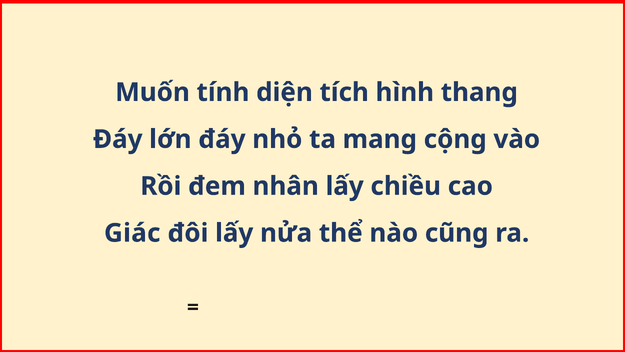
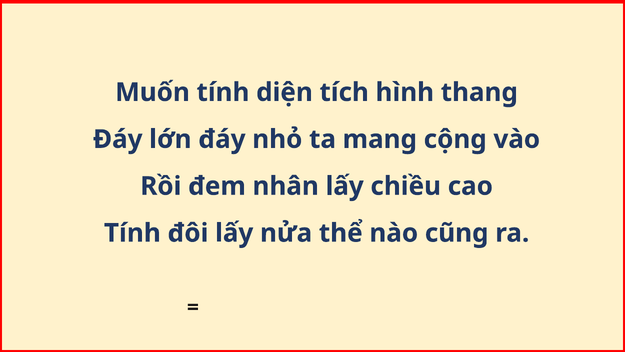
Giác at (132, 233): Giác -> Tính
